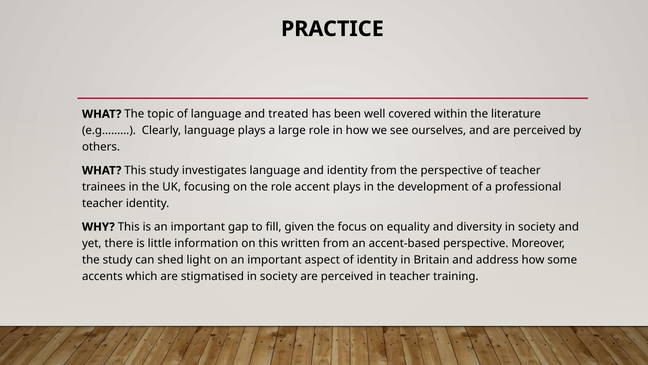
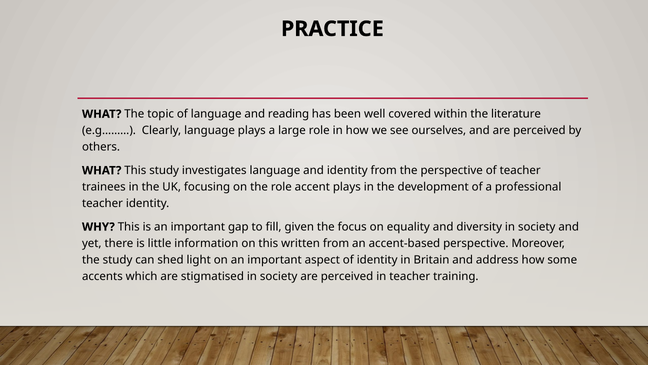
treated: treated -> reading
